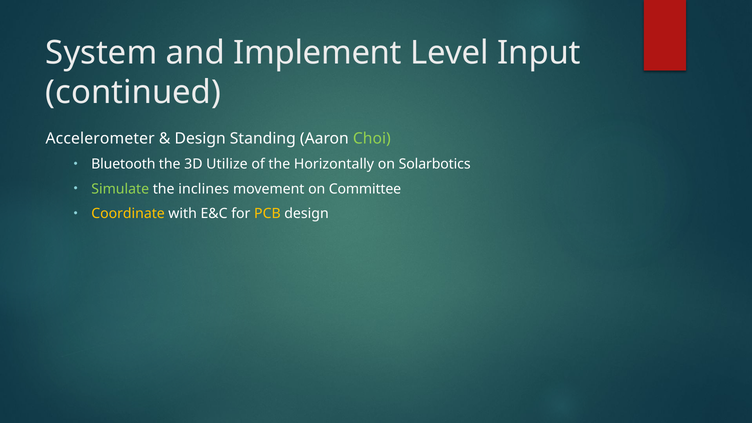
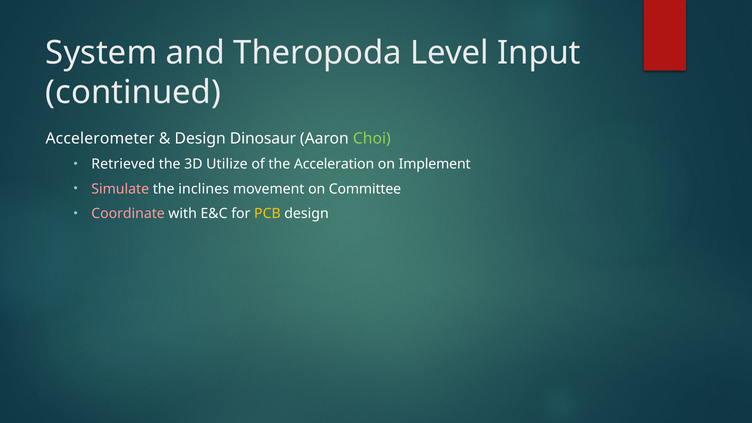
Implement: Implement -> Theropoda
Standing: Standing -> Dinosaur
Bluetooth: Bluetooth -> Retrieved
Horizontally: Horizontally -> Acceleration
Solarbotics: Solarbotics -> Implement
Simulate colour: light green -> pink
Coordinate colour: yellow -> pink
